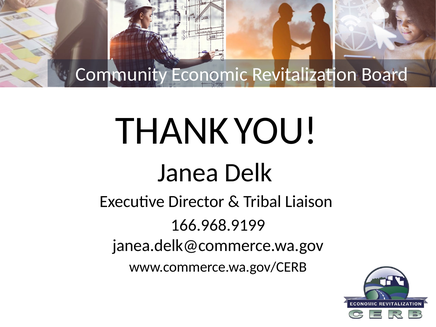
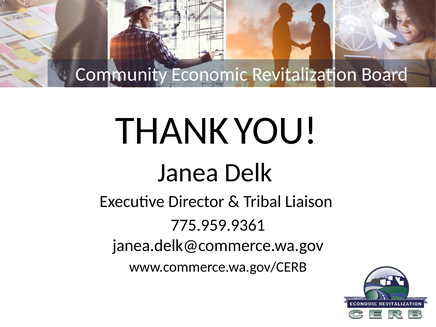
166.968.9199: 166.968.9199 -> 775.959.9361
